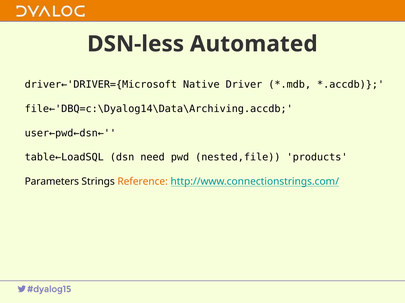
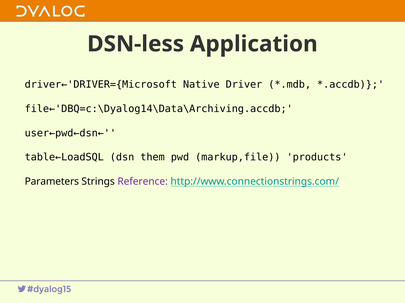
Automated: Automated -> Application
need: need -> them
nested,file: nested,file -> markup,file
Reference colour: orange -> purple
